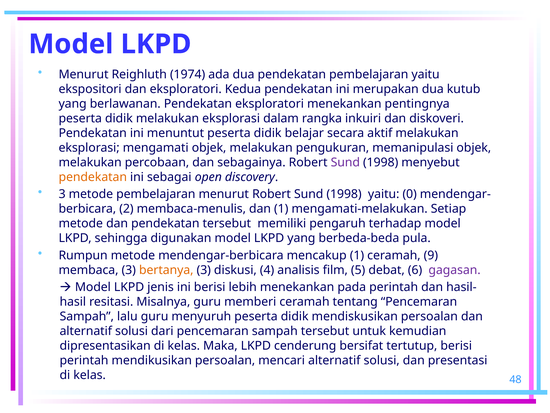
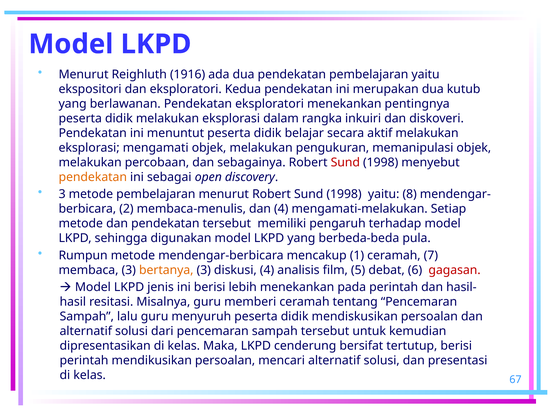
1974: 1974 -> 1916
Sund at (345, 162) colour: purple -> red
0: 0 -> 8
dan 1: 1 -> 4
9: 9 -> 7
gagasan colour: purple -> red
48: 48 -> 67
